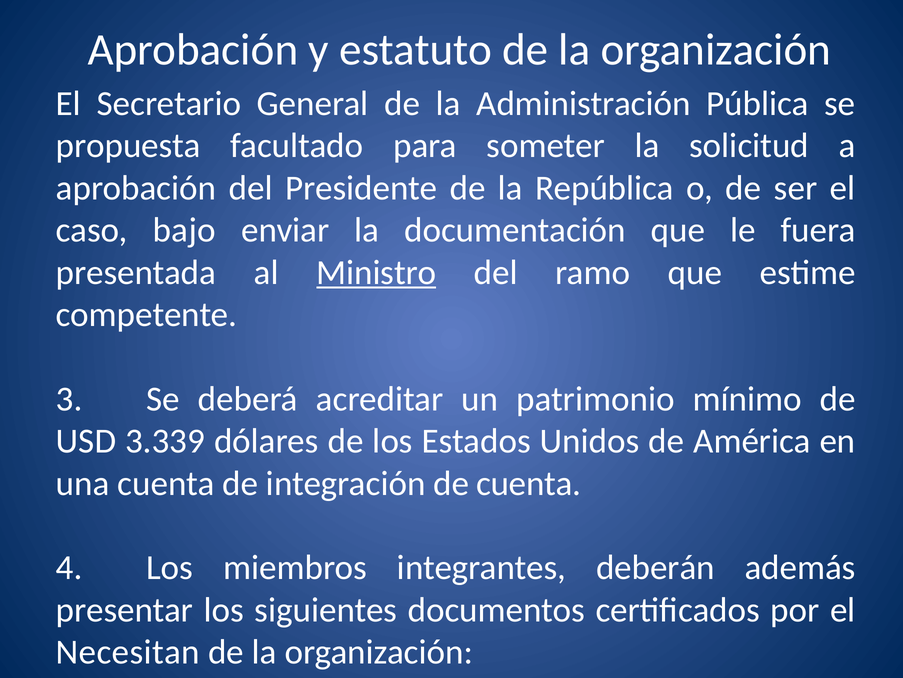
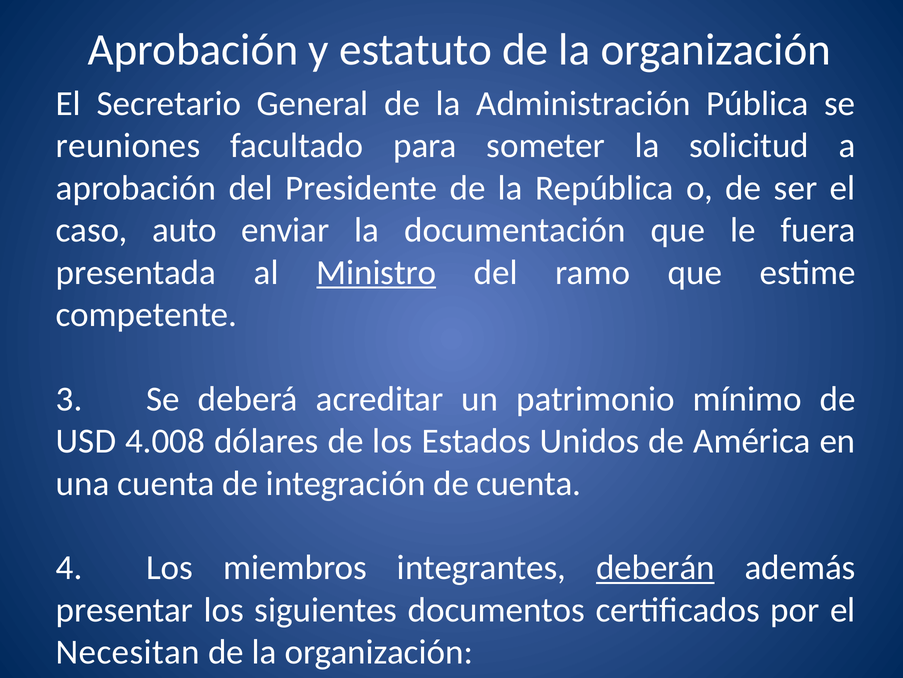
propuesta: propuesta -> reuniones
bajo: bajo -> auto
3.339: 3.339 -> 4.008
deberán underline: none -> present
